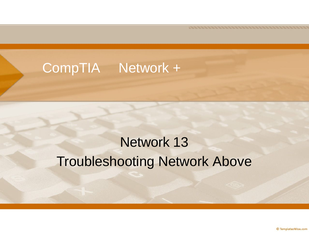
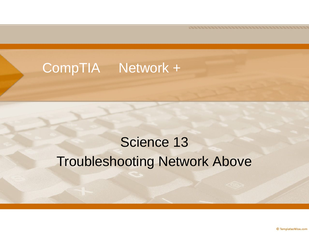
Network at (145, 142): Network -> Science
